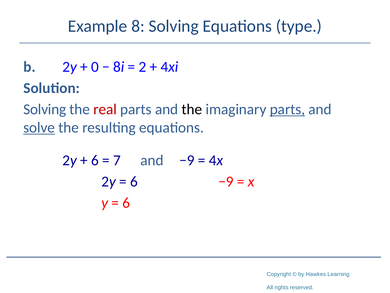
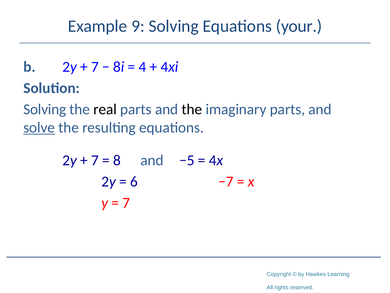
8: 8 -> 9
type: type -> your
0 at (95, 67): 0 -> 7
2: 2 -> 4
real colour: red -> black
parts at (287, 109) underline: present -> none
6 at (95, 160): 6 -> 7
7: 7 -> 8
and −9: −9 -> −5
6 −9: −9 -> −7
6 at (126, 203): 6 -> 7
